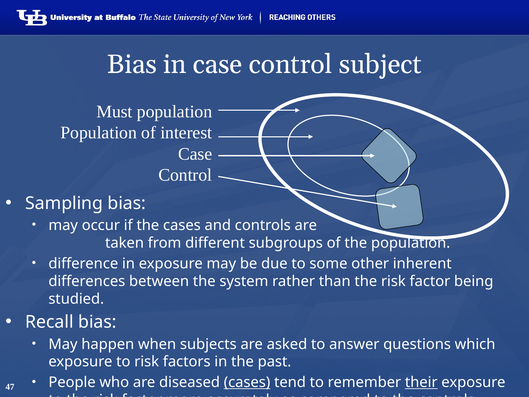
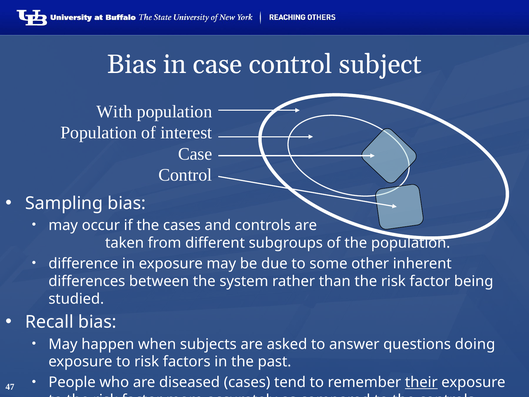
Must: Must -> With
which: which -> doing
cases at (247, 382) underline: present -> none
